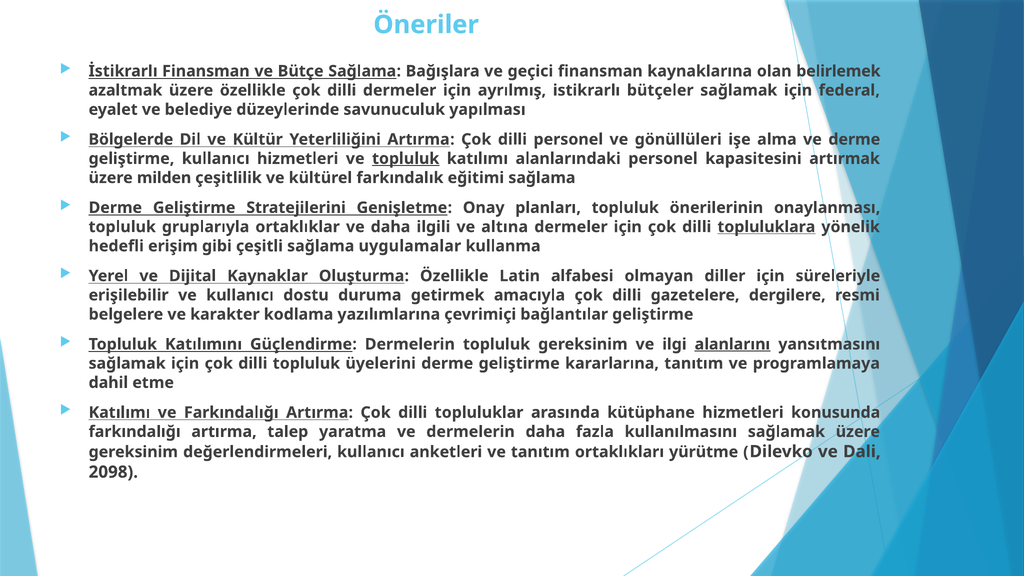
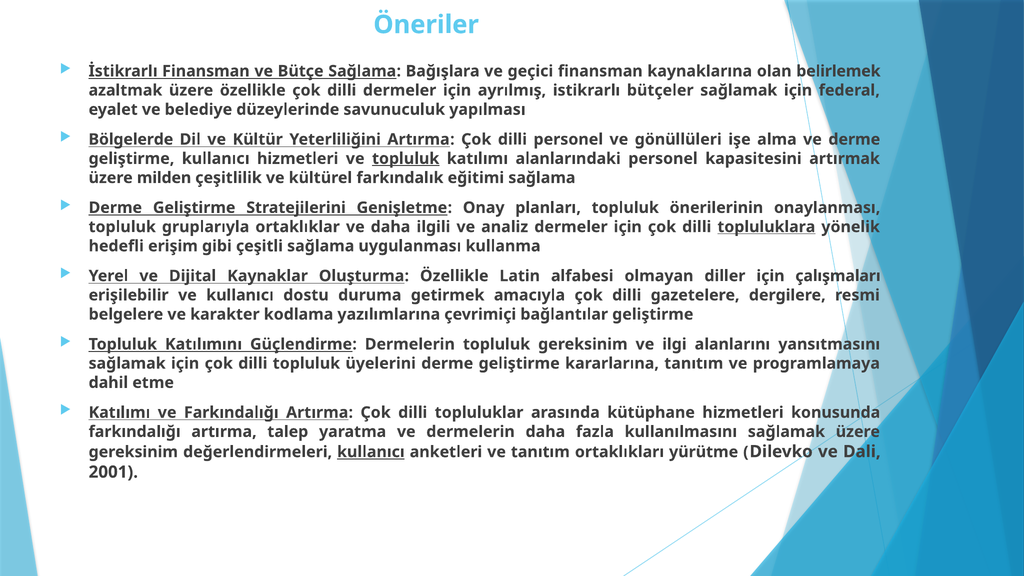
altına: altına -> analiz
uygulamalar: uygulamalar -> uygulanması
süreleriyle: süreleriyle -> çalışmaları
alanlarını underline: present -> none
kullanıcı at (371, 452) underline: none -> present
2098: 2098 -> 2001
